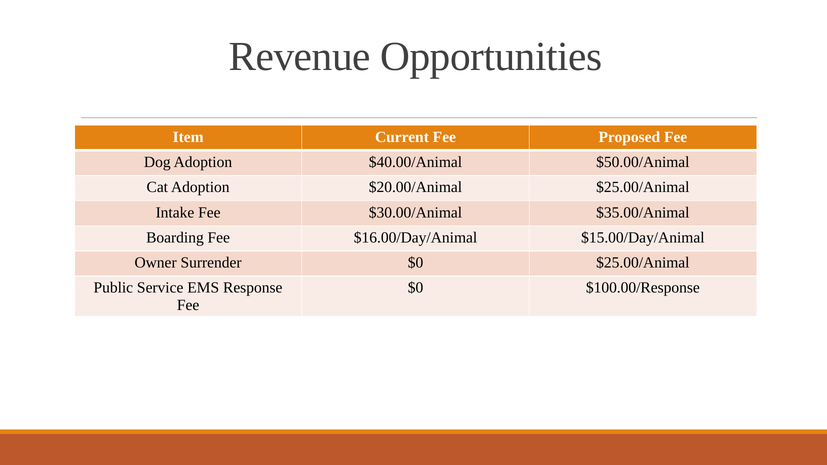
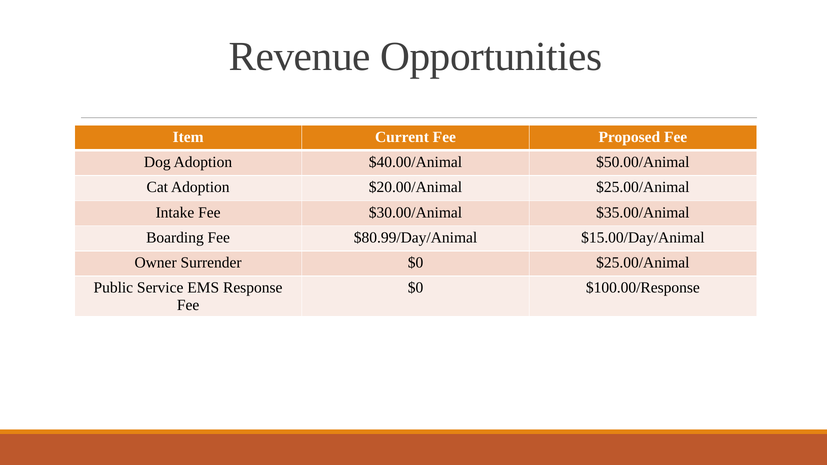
$16.00/Day/Animal: $16.00/Day/Animal -> $80.99/Day/Animal
